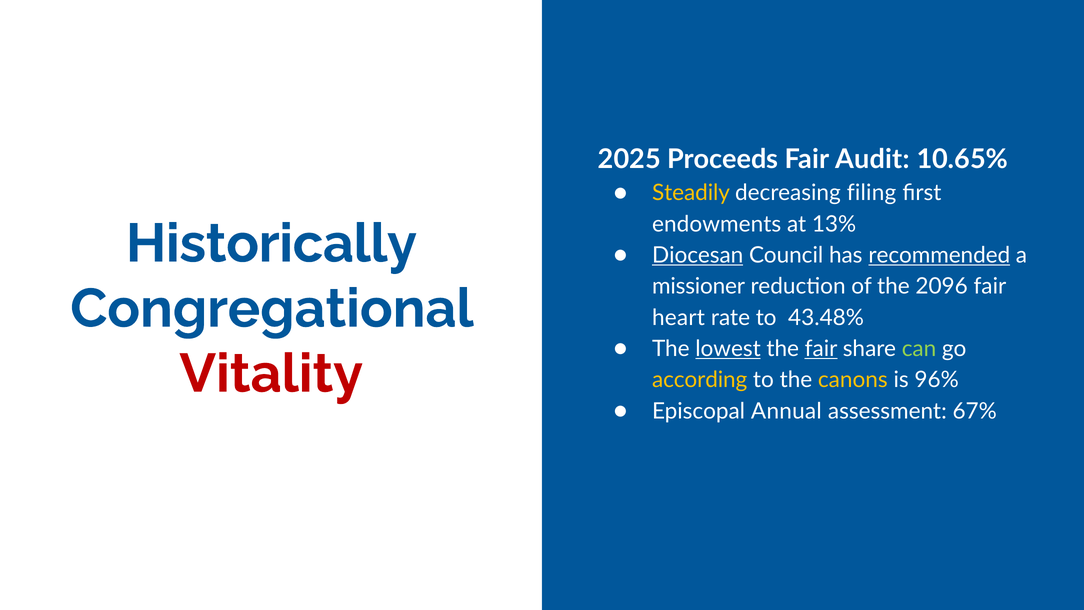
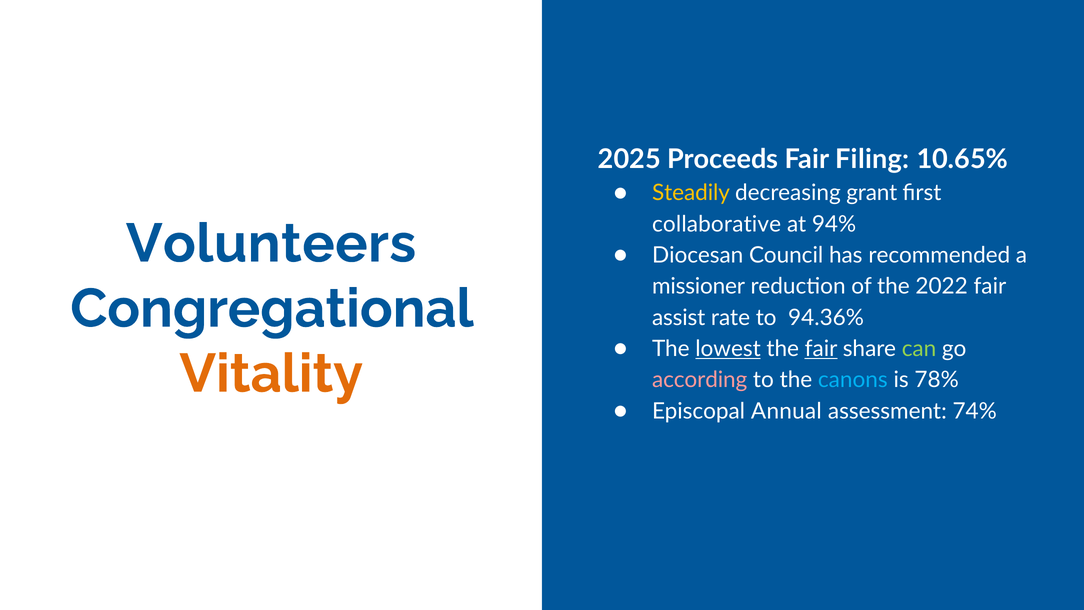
Audit: Audit -> Filing
filing: filing -> grant
endowments: endowments -> collaborative
13%: 13% -> 94%
Historically: Historically -> Volunteers
Diocesan underline: present -> none
recommended underline: present -> none
2096: 2096 -> 2022
heart: heart -> assist
43.48%: 43.48% -> 94.36%
Vitality colour: red -> orange
according colour: yellow -> pink
canons colour: yellow -> light blue
96%: 96% -> 78%
67%: 67% -> 74%
